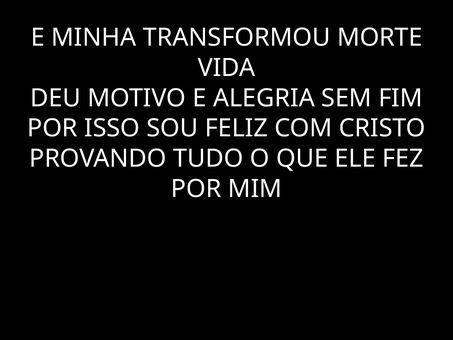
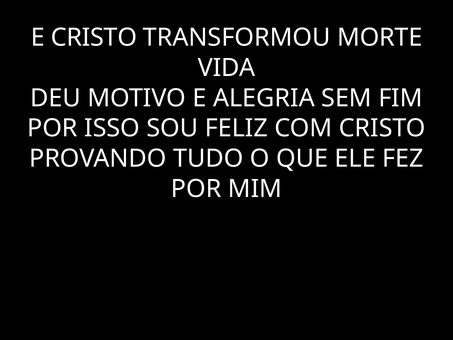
E MINHA: MINHA -> CRISTO
